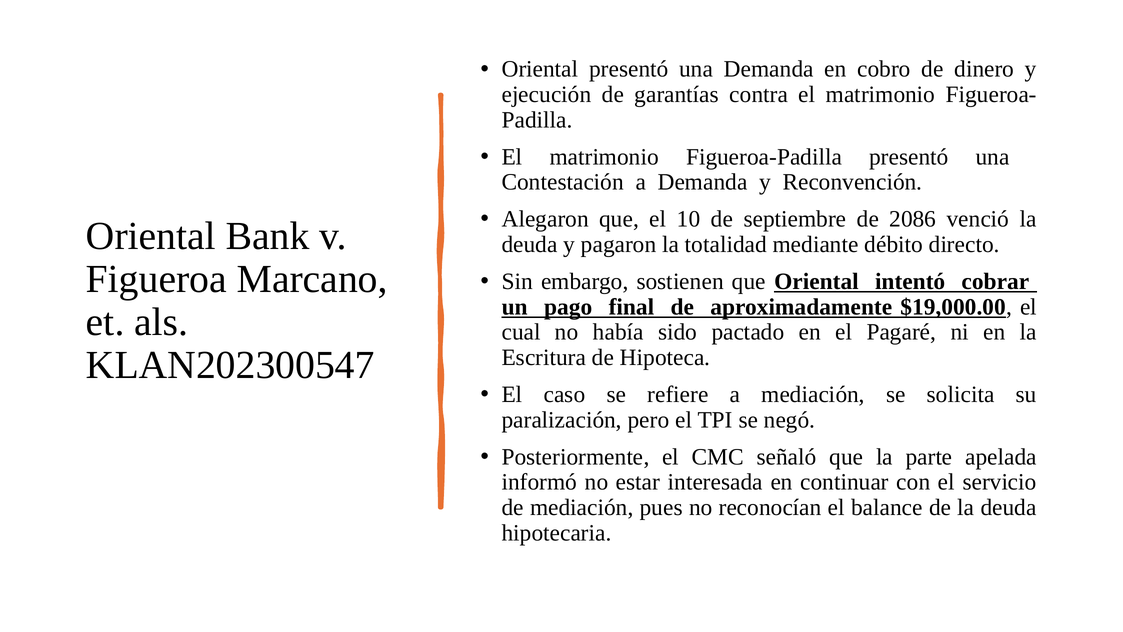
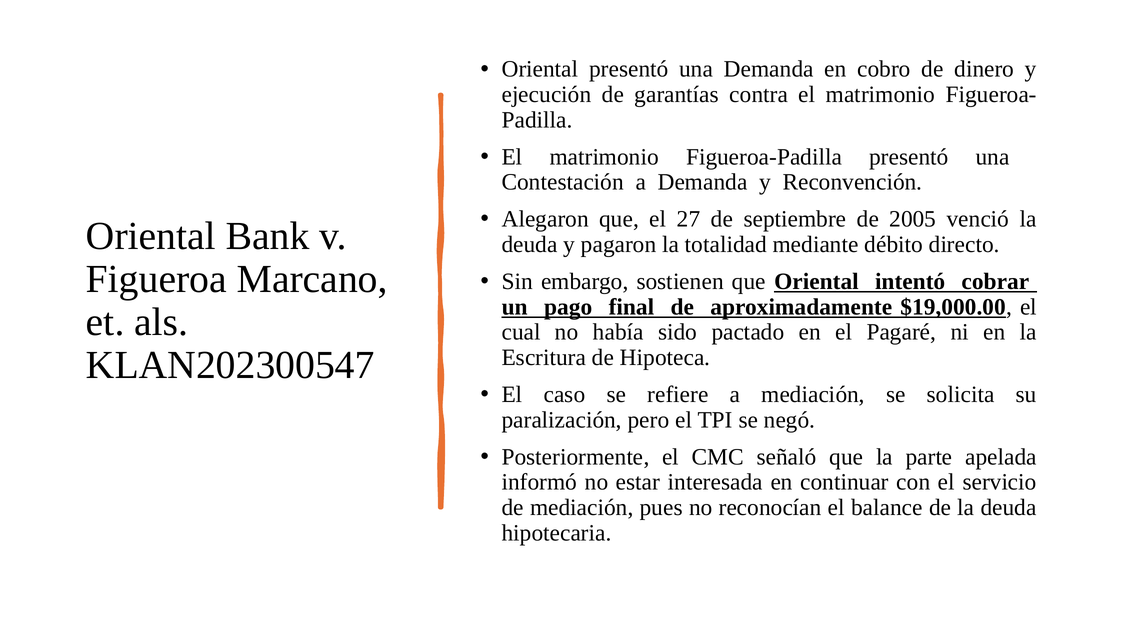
10: 10 -> 27
2086: 2086 -> 2005
